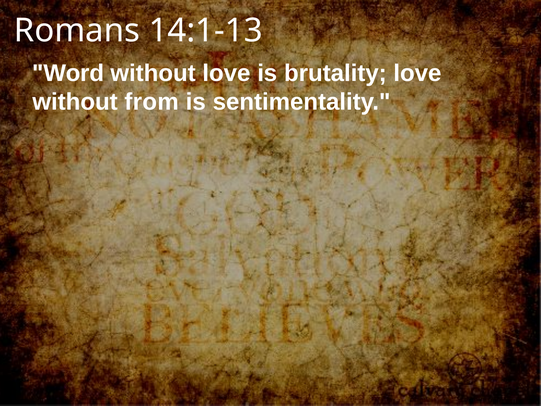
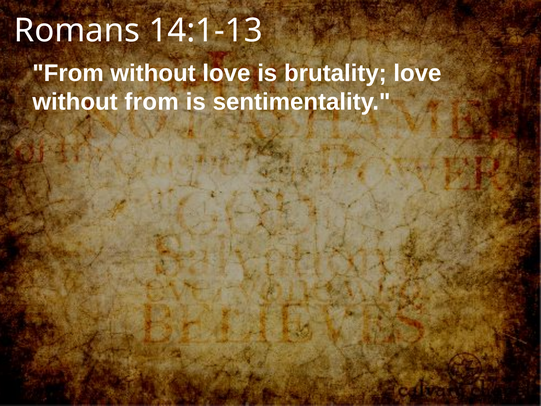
Word at (68, 73): Word -> From
